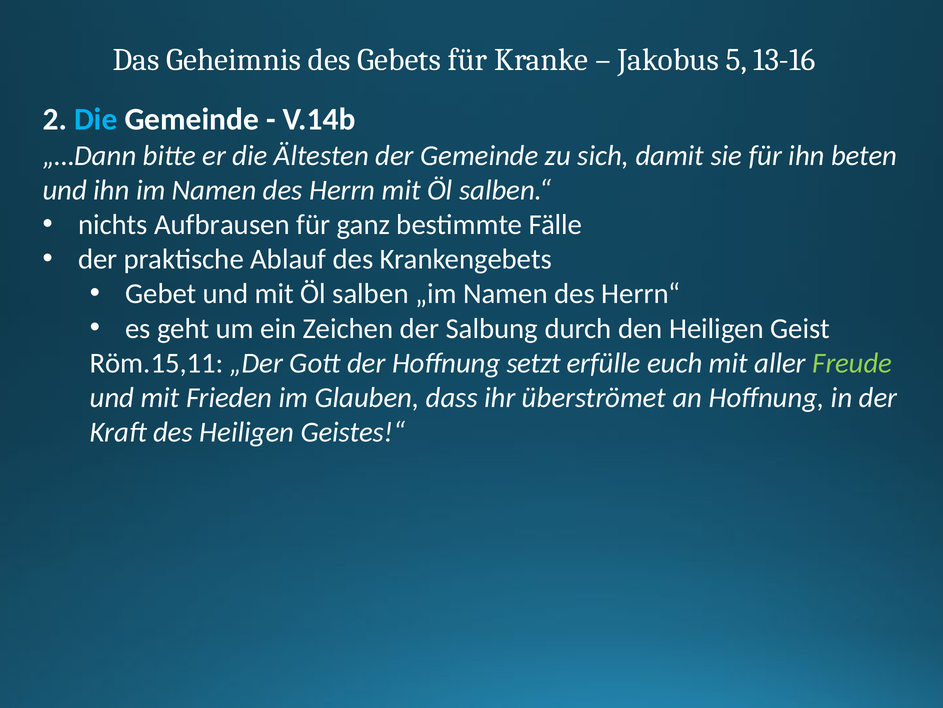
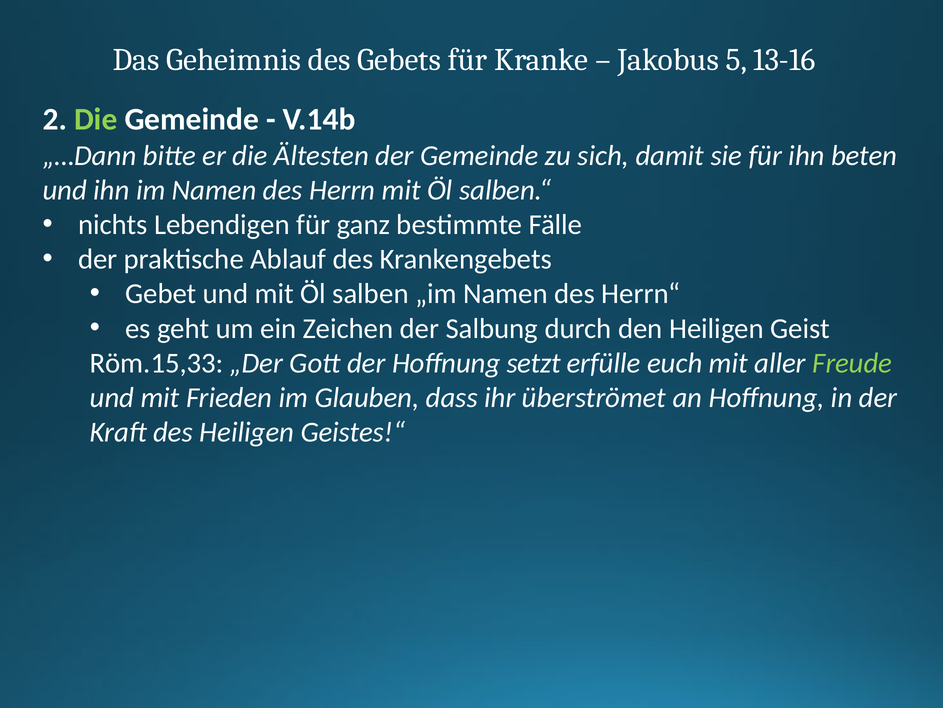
Die at (96, 119) colour: light blue -> light green
Aufbrausen: Aufbrausen -> Lebendigen
Röm.15,11: Röm.15,11 -> Röm.15,33
